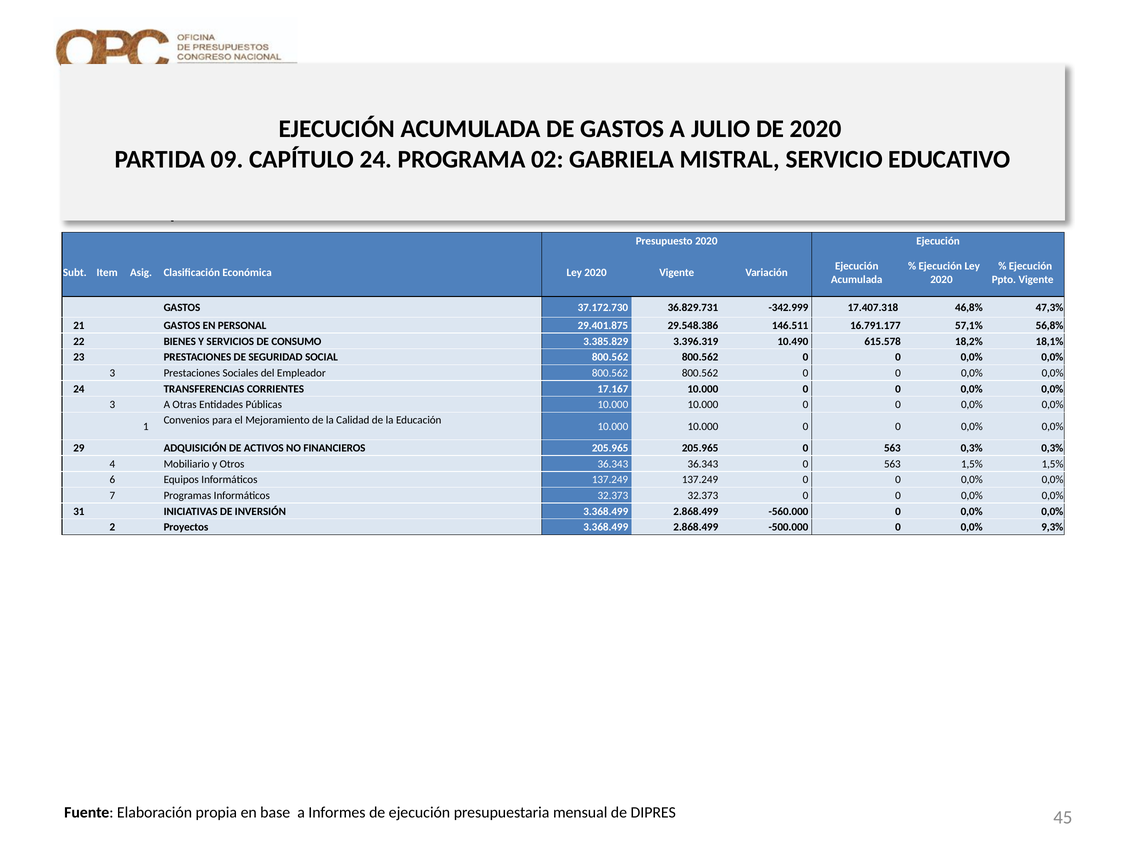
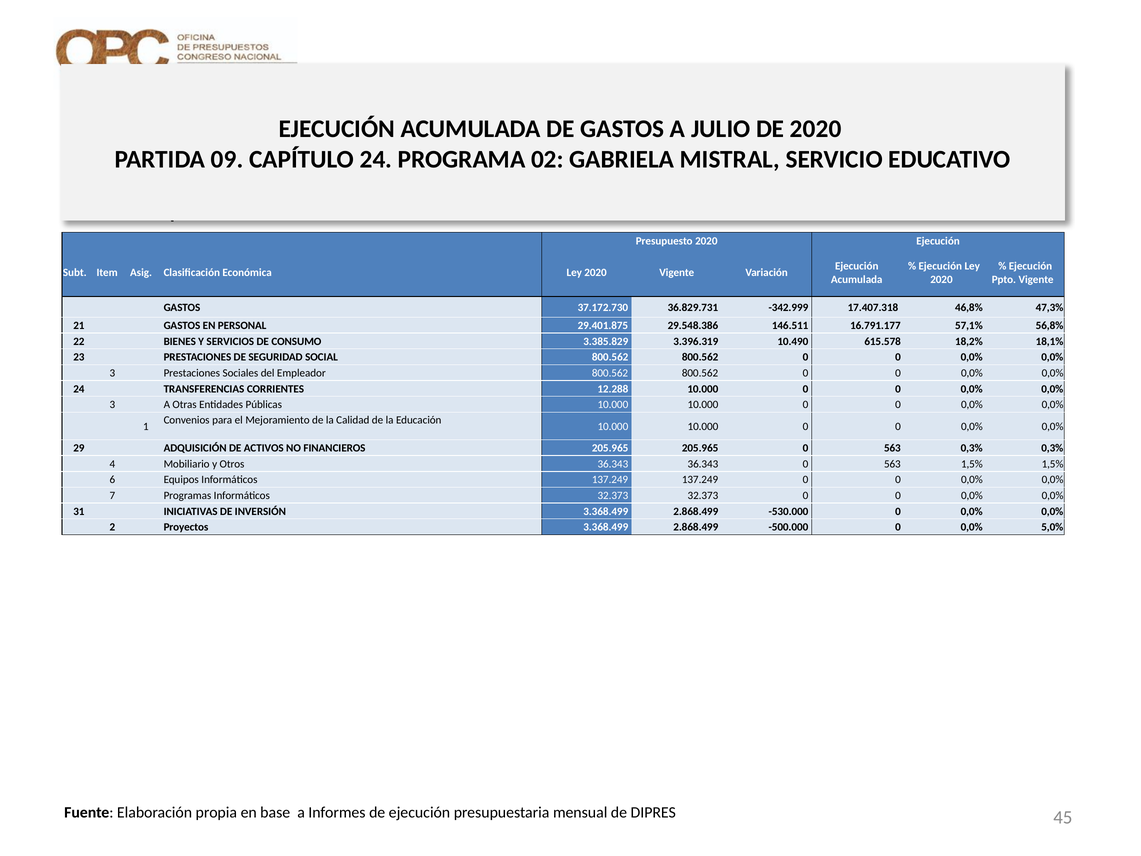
17.167: 17.167 -> 12.288
-560.000: -560.000 -> -530.000
9,3%: 9,3% -> 5,0%
